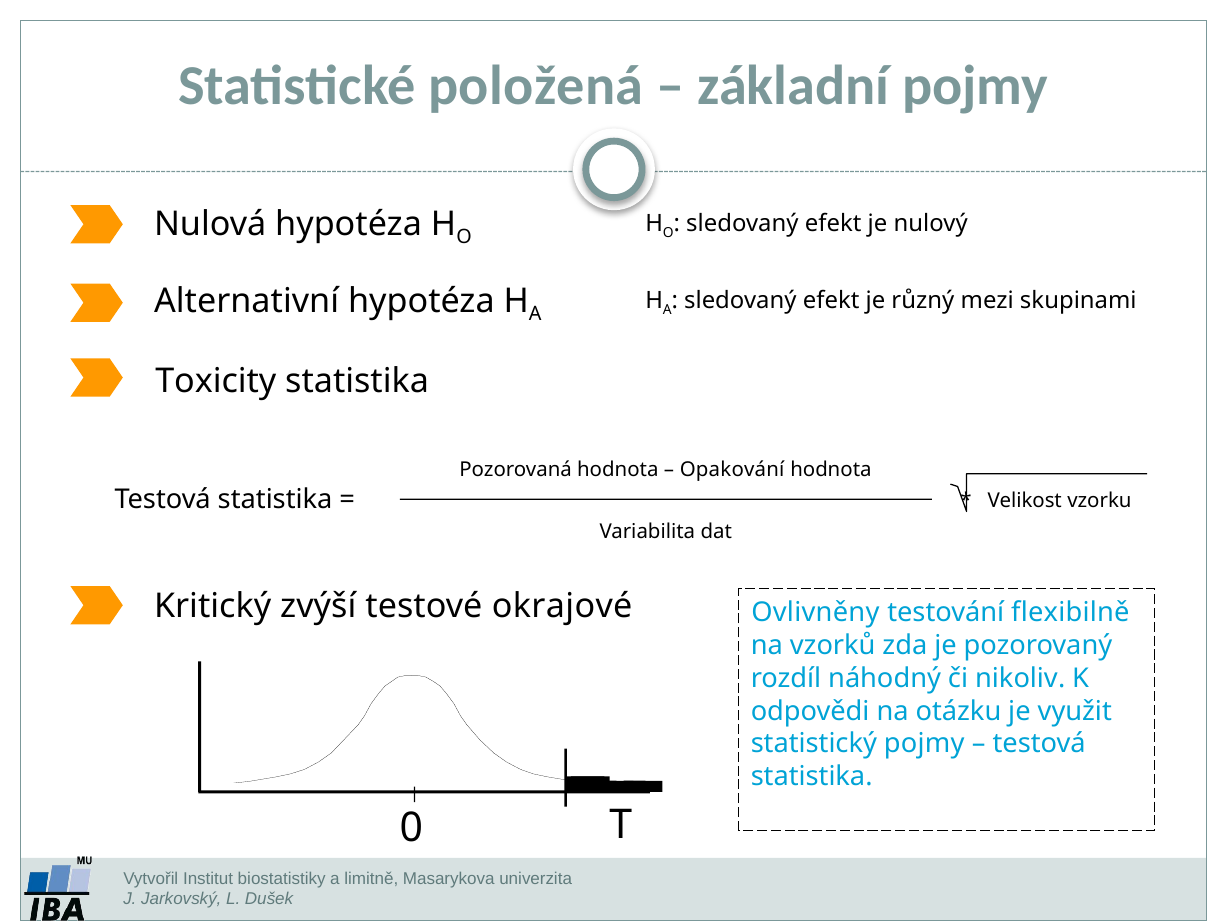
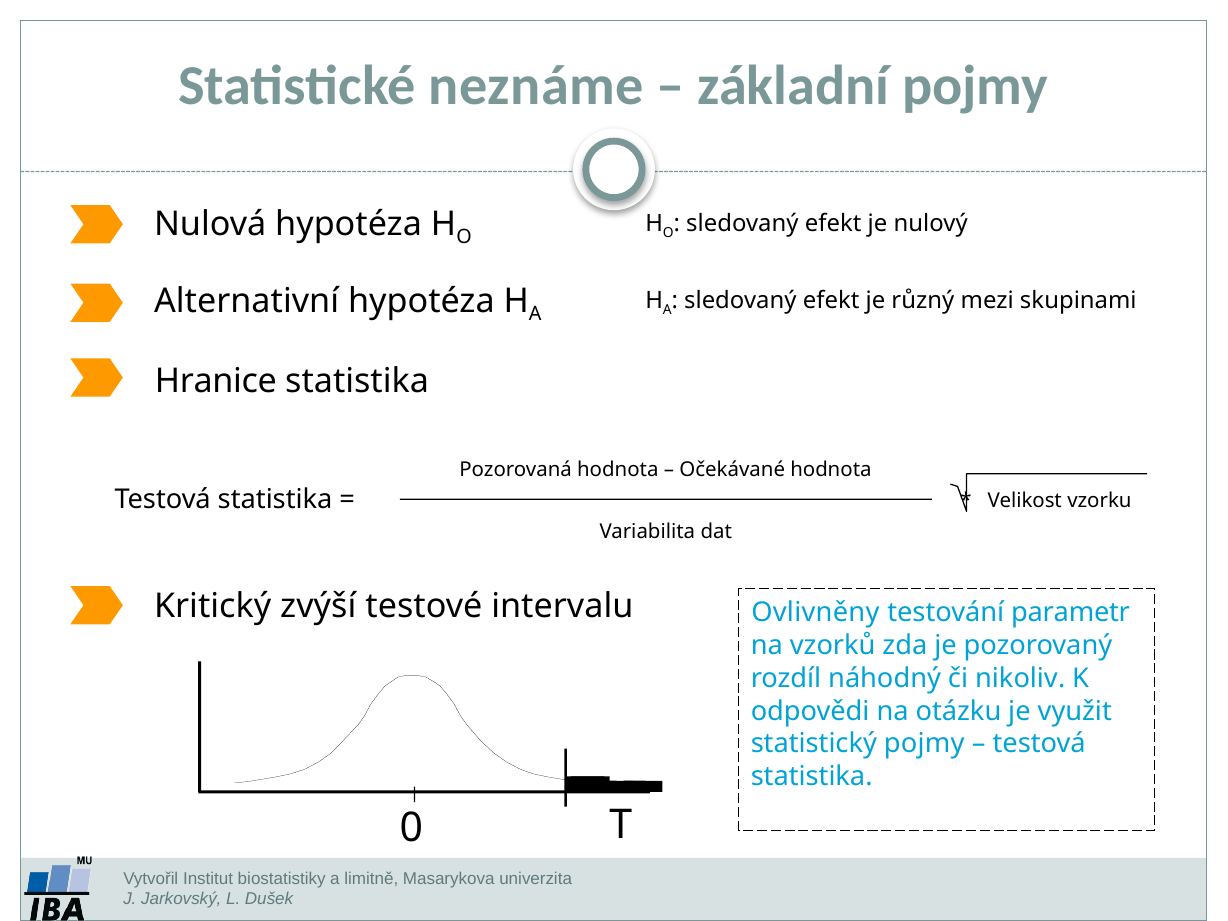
položená: položená -> neznáme
Toxicity: Toxicity -> Hranice
Opakování: Opakování -> Očekávané
okrajové: okrajové -> intervalu
flexibilně: flexibilně -> parametr
